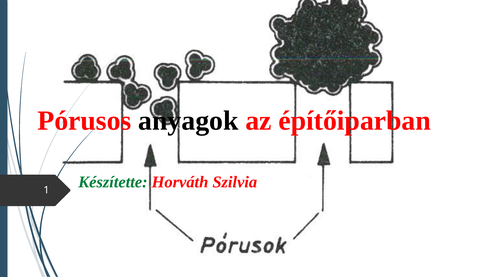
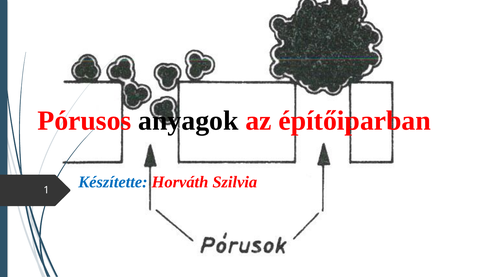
Készítette colour: green -> blue
